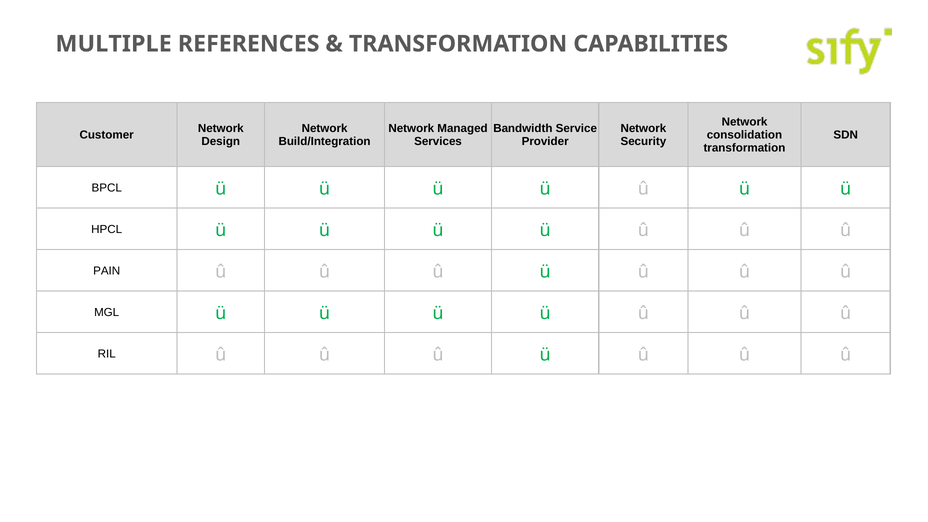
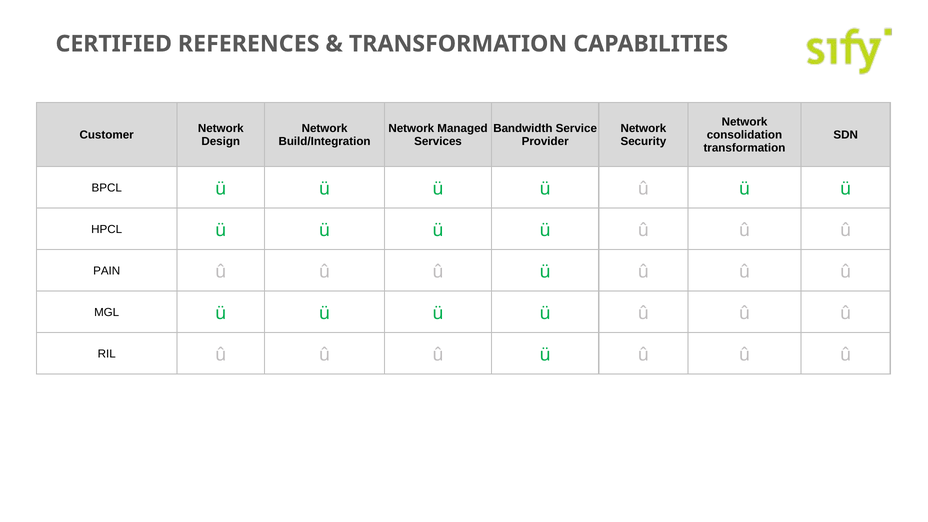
MULTIPLE: MULTIPLE -> CERTIFIED
